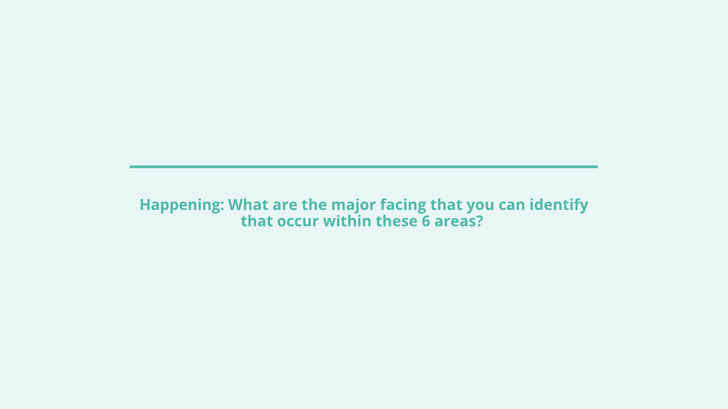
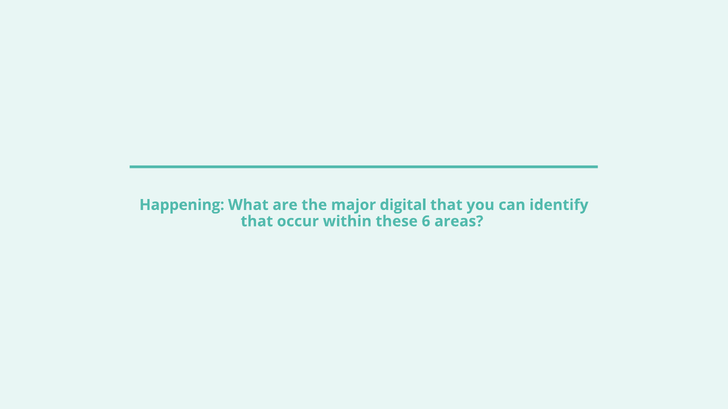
facing: facing -> digital
